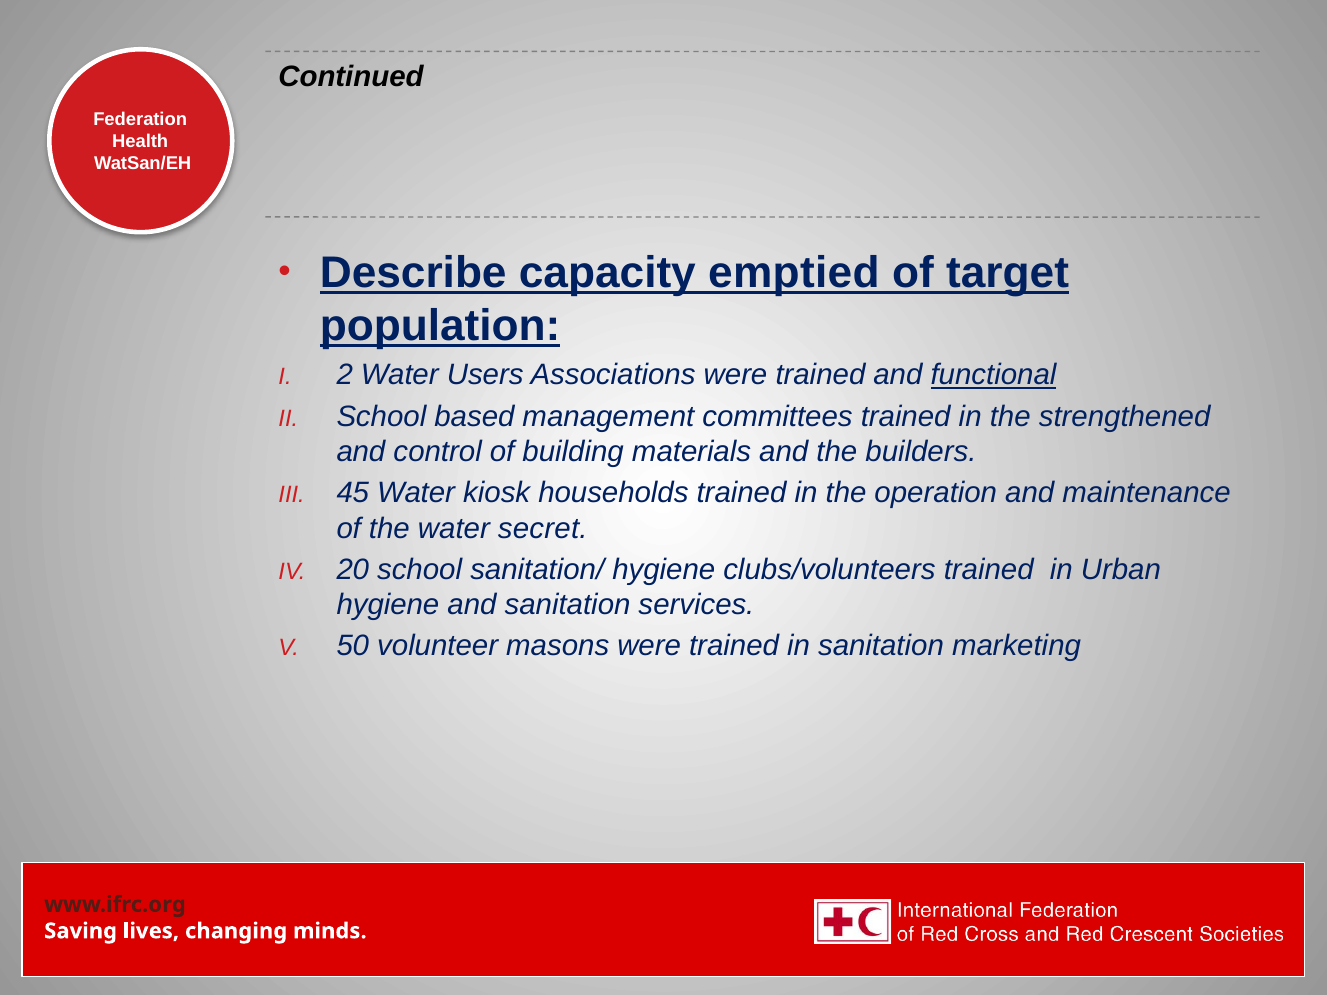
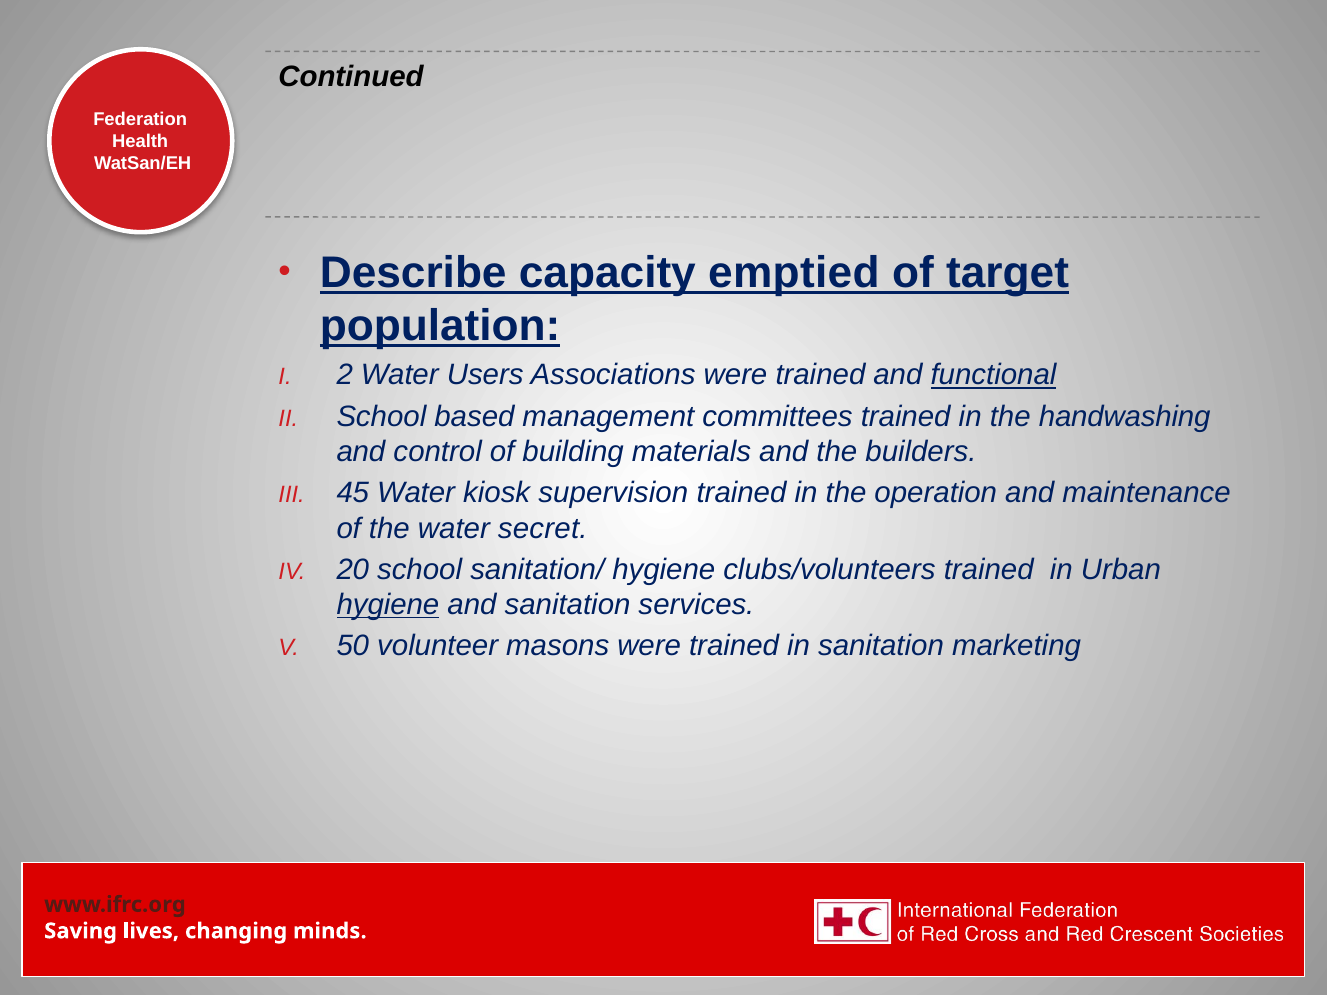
strengthened: strengthened -> handwashing
households: households -> supervision
hygiene at (388, 605) underline: none -> present
